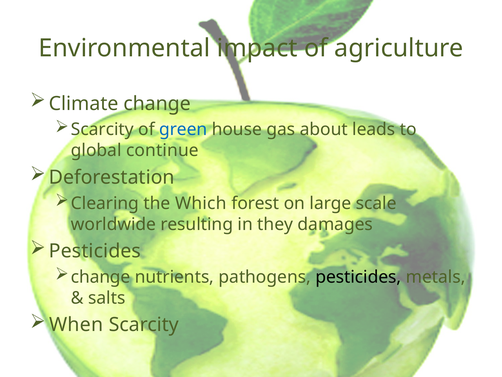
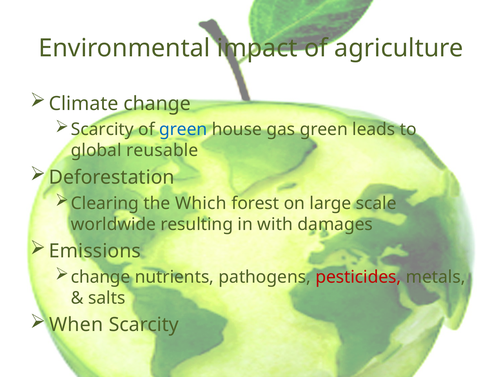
gas about: about -> green
continue: continue -> reusable
they: they -> with
Pesticides at (95, 251): Pesticides -> Emissions
pesticides at (358, 277) colour: black -> red
